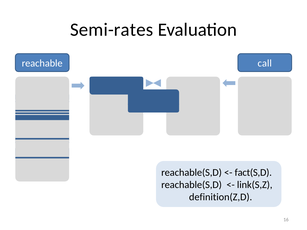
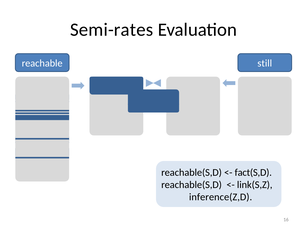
call: call -> still
definition(Z,D: definition(Z,D -> inference(Z,D
